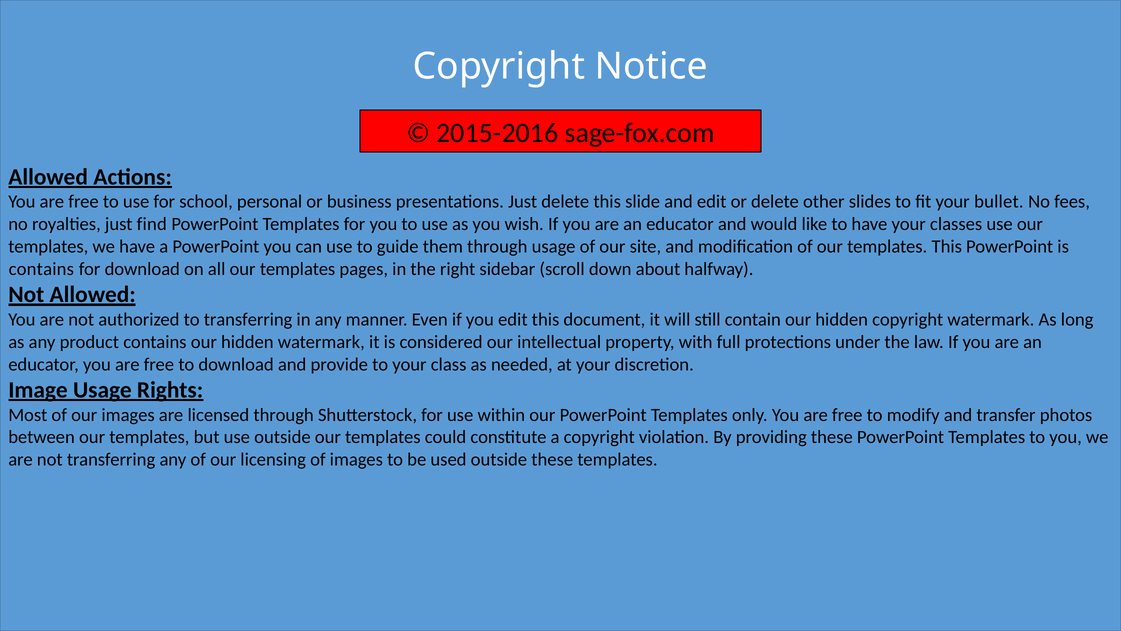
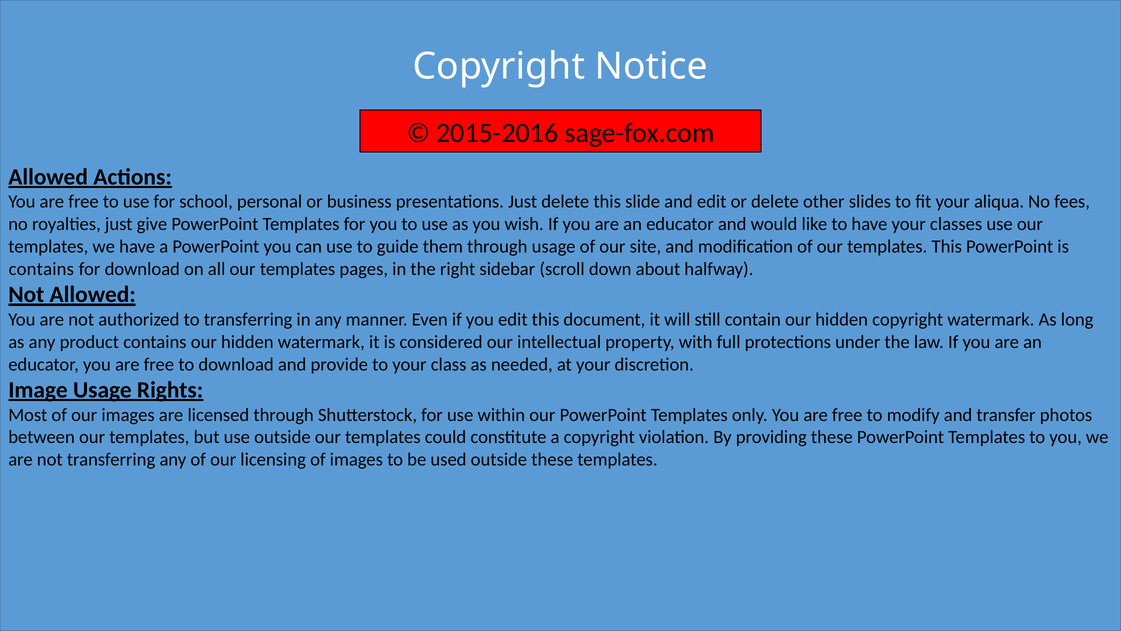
bullet: bullet -> aliqua
find: find -> give
